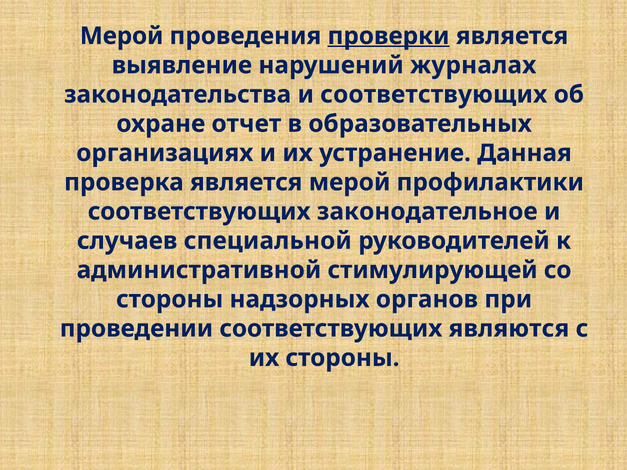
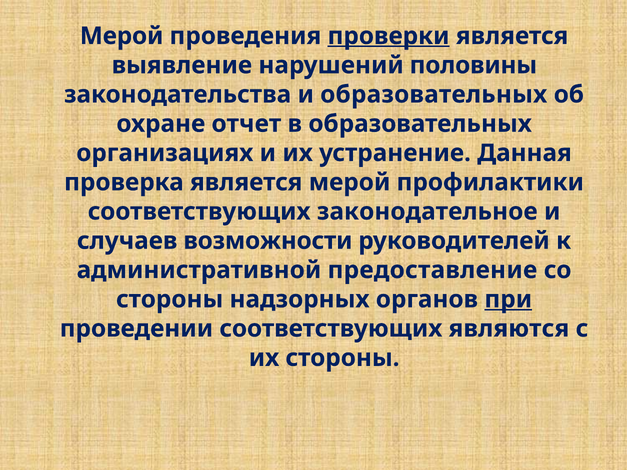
журналах: журналах -> половины
и соответствующих: соответствующих -> образовательных
специальной: специальной -> возможности
стимулирующей: стимулирующей -> предоставление
при underline: none -> present
